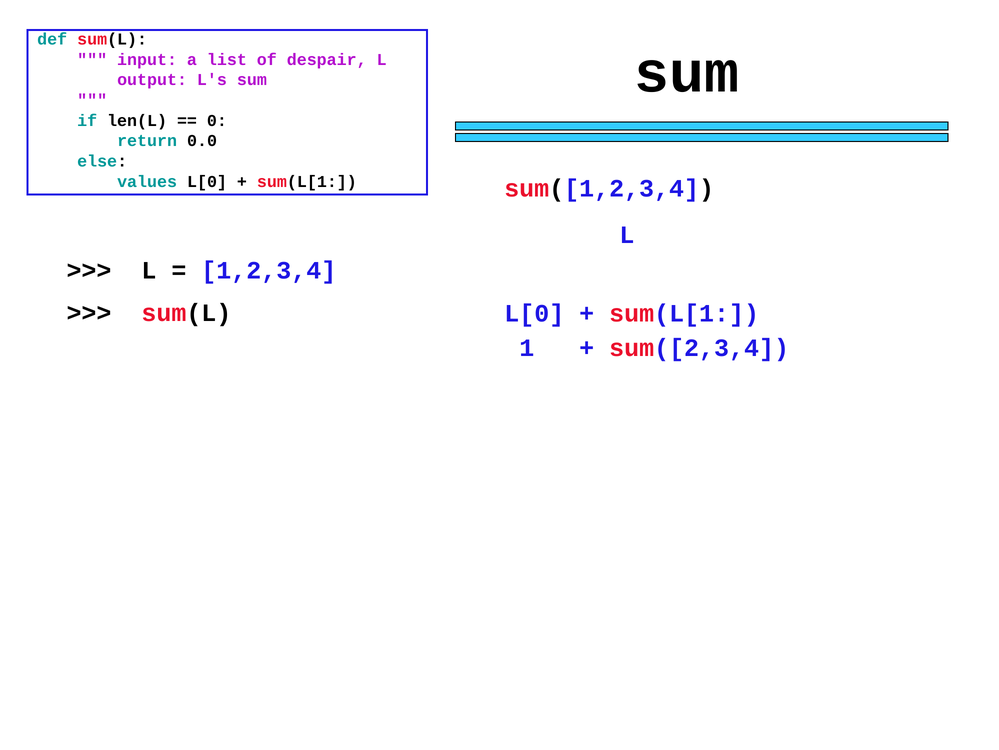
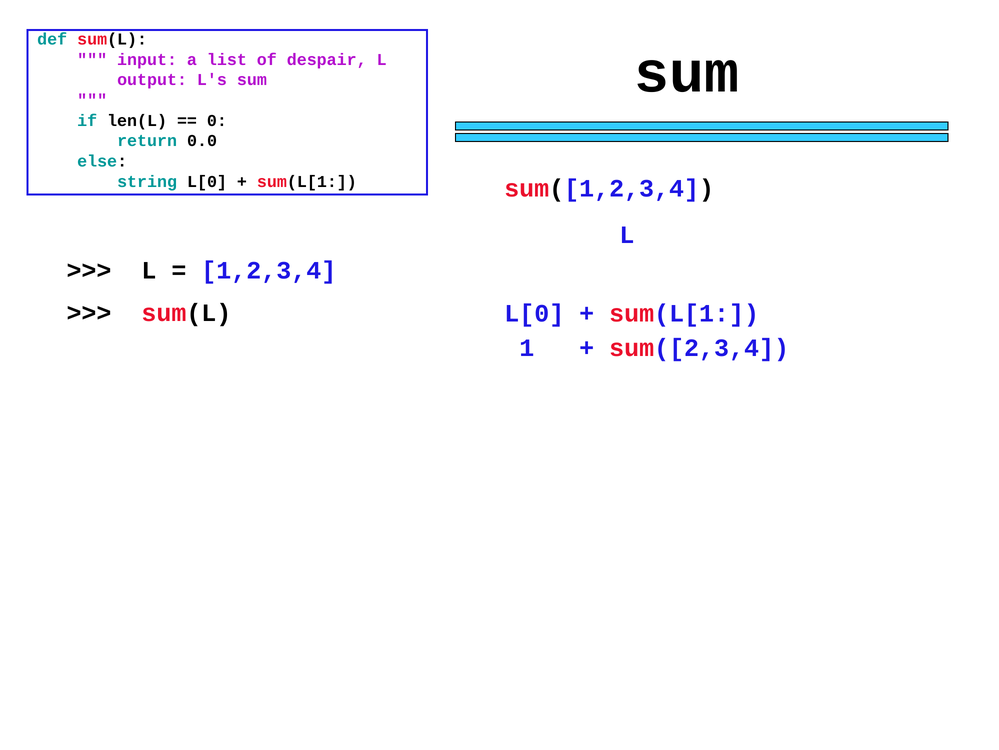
values: values -> string
